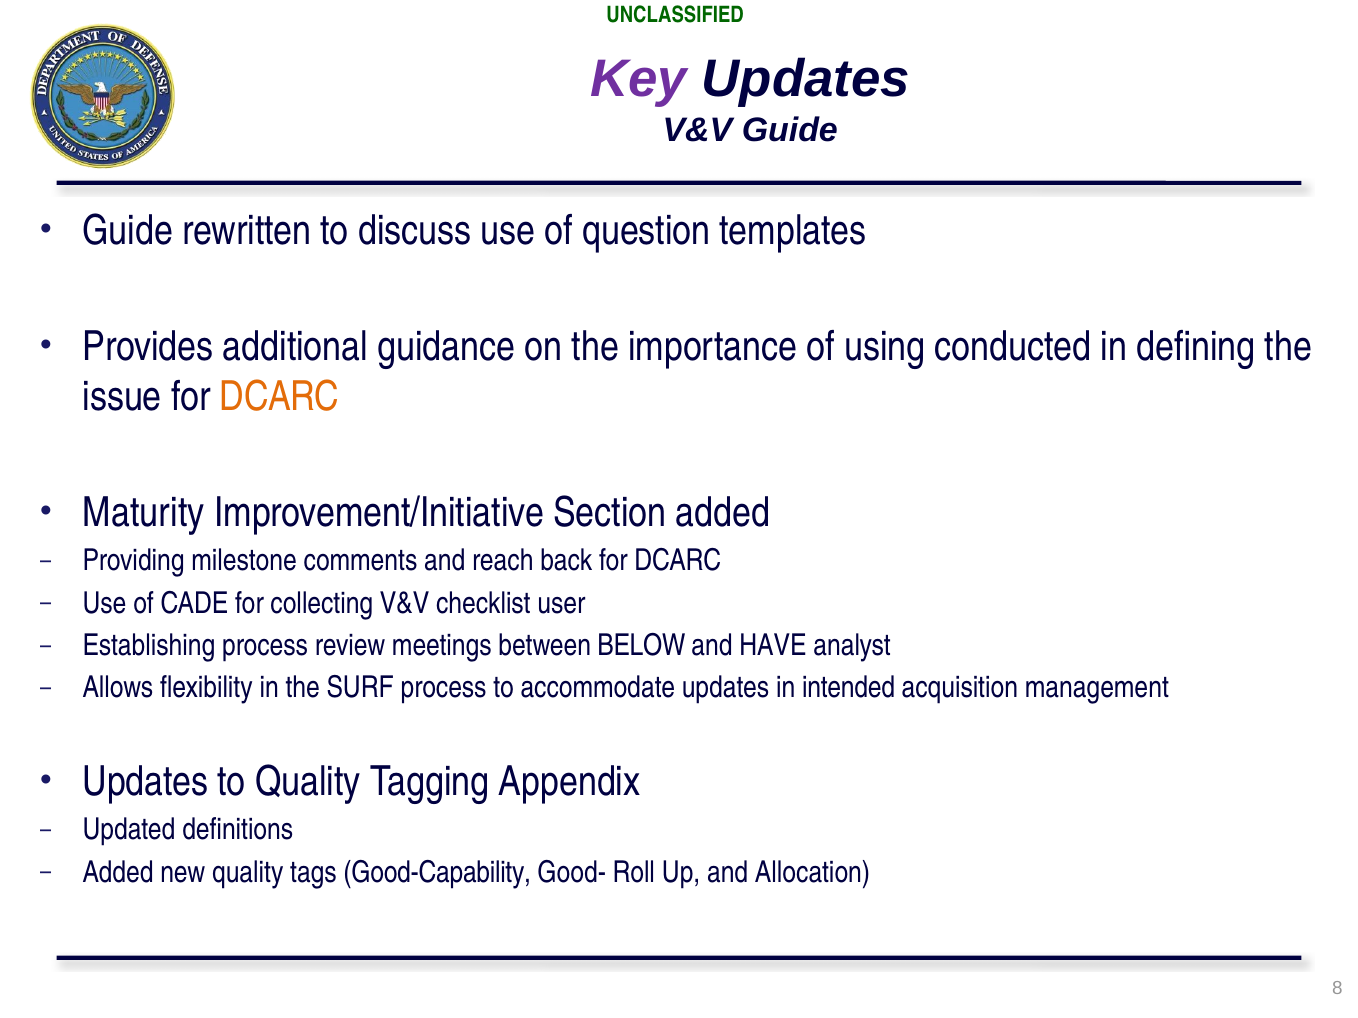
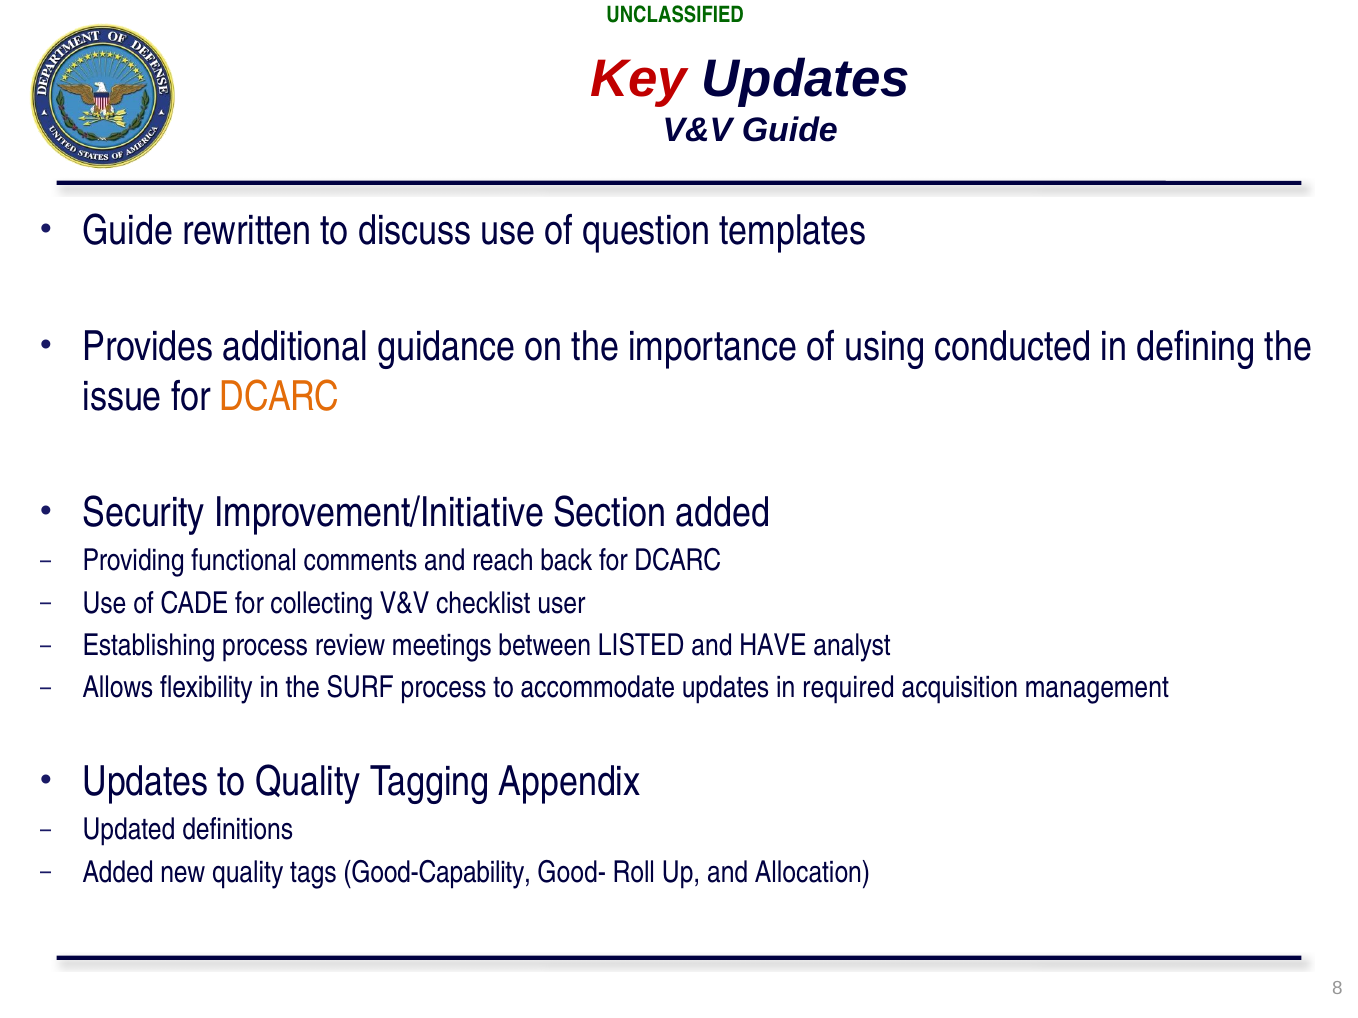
Key colour: purple -> red
Maturity: Maturity -> Security
milestone: milestone -> functional
BELOW: BELOW -> LISTED
intended: intended -> required
